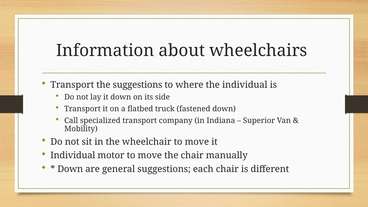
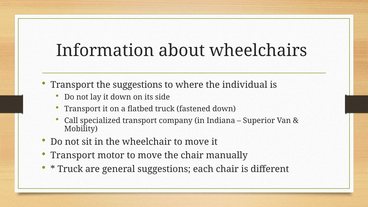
Individual at (73, 155): Individual -> Transport
Down at (70, 169): Down -> Truck
